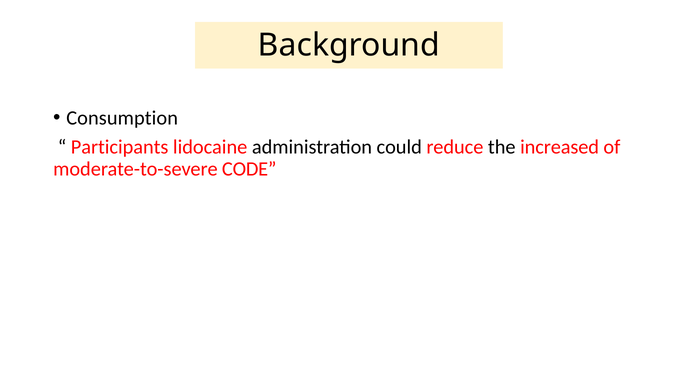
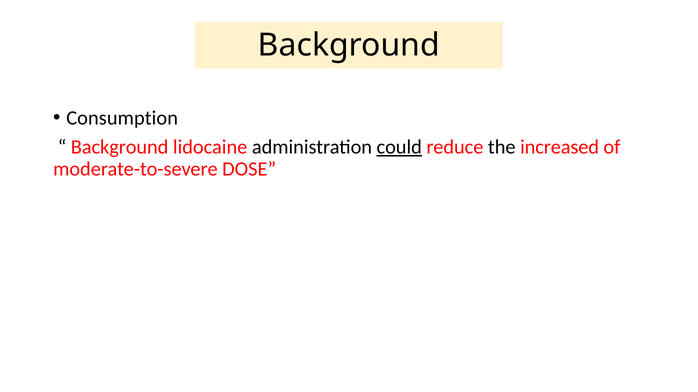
Participants at (120, 147): Participants -> Background
could underline: none -> present
CODE: CODE -> DOSE
